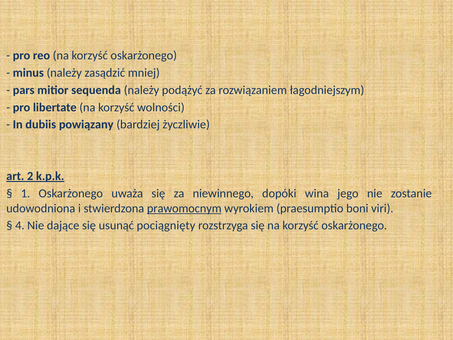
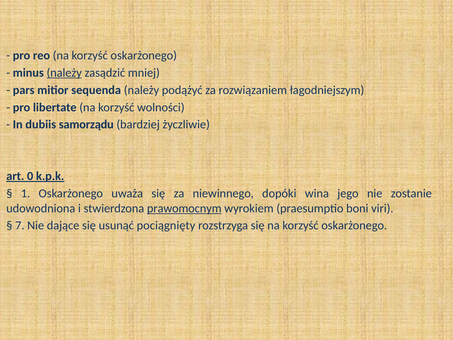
należy at (64, 73) underline: none -> present
powiązany: powiązany -> samorządu
2: 2 -> 0
4: 4 -> 7
